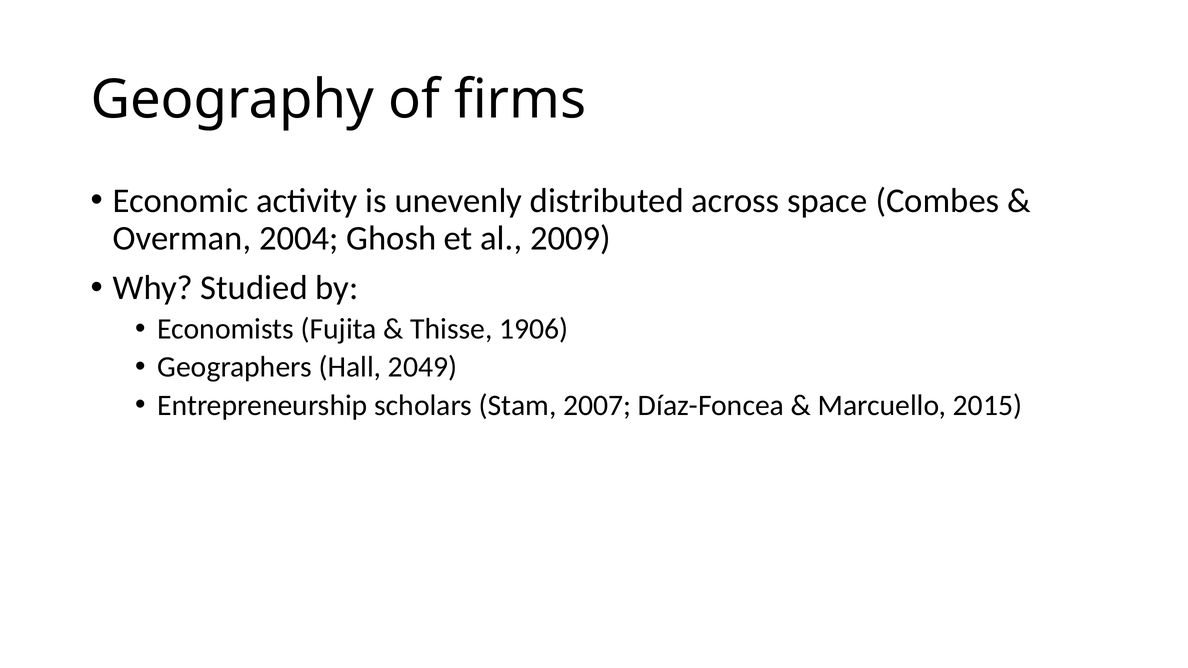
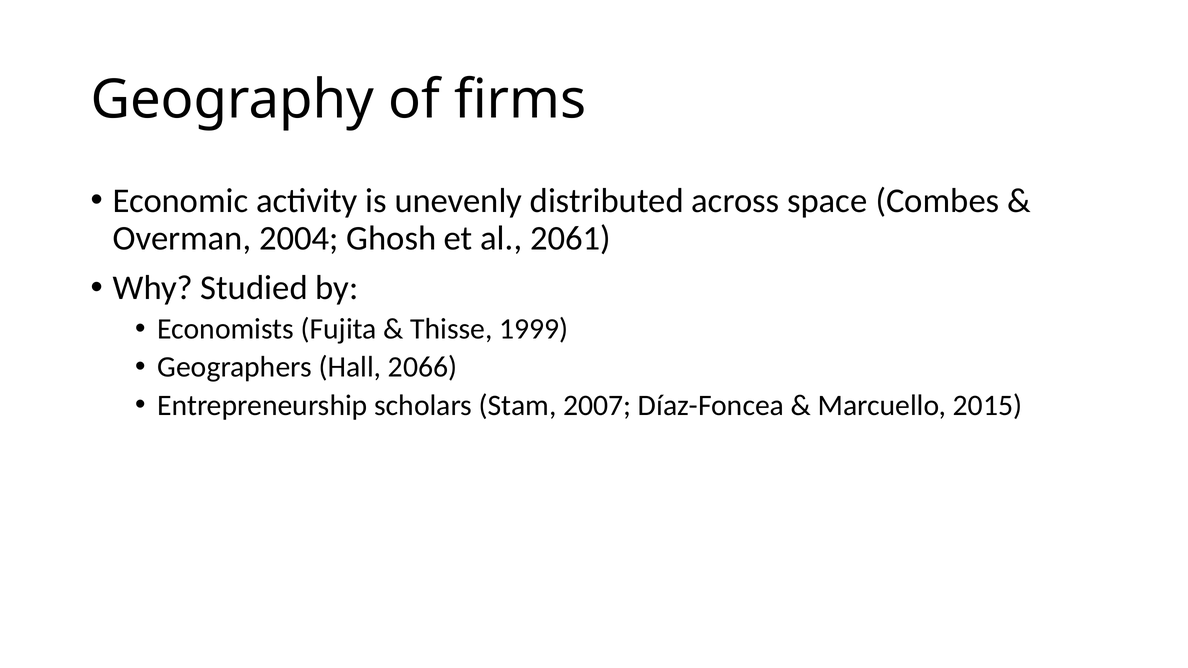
2009: 2009 -> 2061
1906: 1906 -> 1999
2049: 2049 -> 2066
